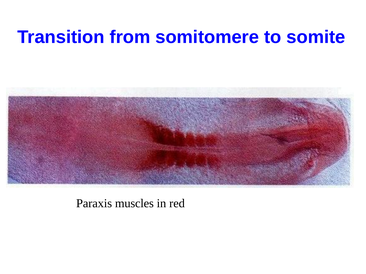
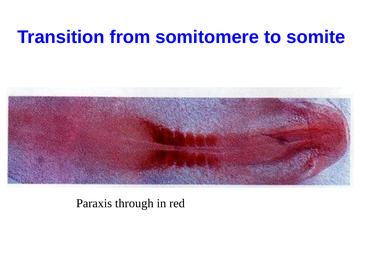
muscles: muscles -> through
